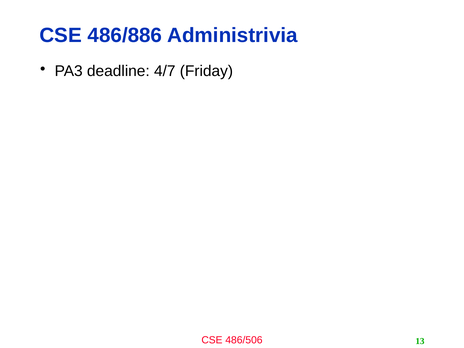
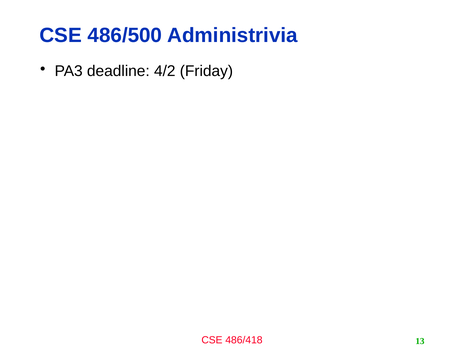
486/886: 486/886 -> 486/500
4/7: 4/7 -> 4/2
486/506: 486/506 -> 486/418
